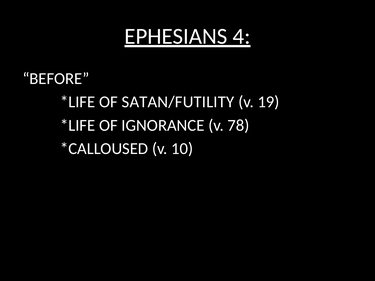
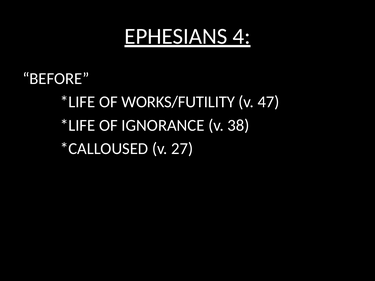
SATAN/FUTILITY: SATAN/FUTILITY -> WORKS/FUTILITY
19: 19 -> 47
78: 78 -> 38
10: 10 -> 27
